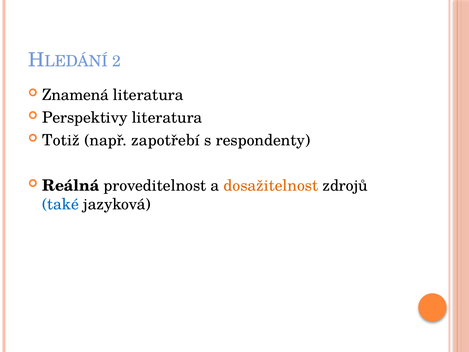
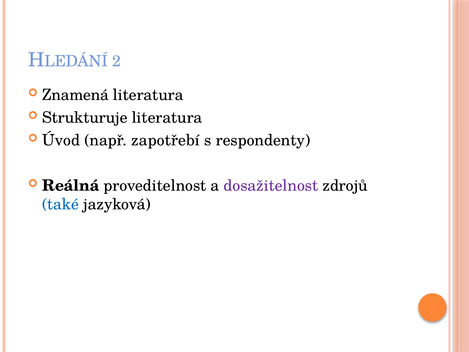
Perspektivy: Perspektivy -> Strukturuje
Totiž: Totiž -> Úvod
dosažitelnost colour: orange -> purple
